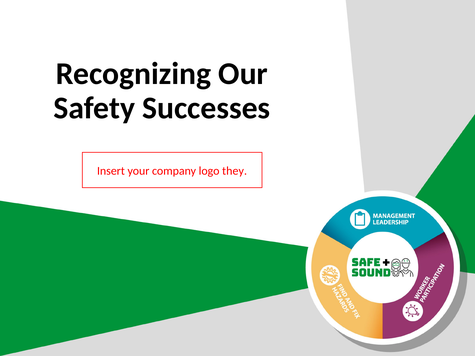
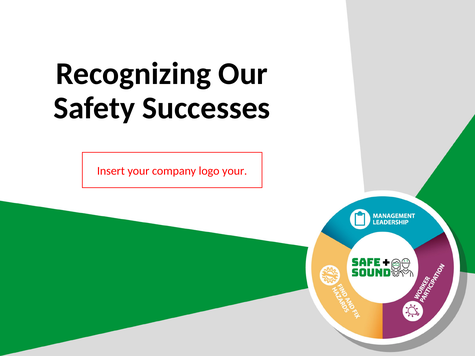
logo they: they -> your
